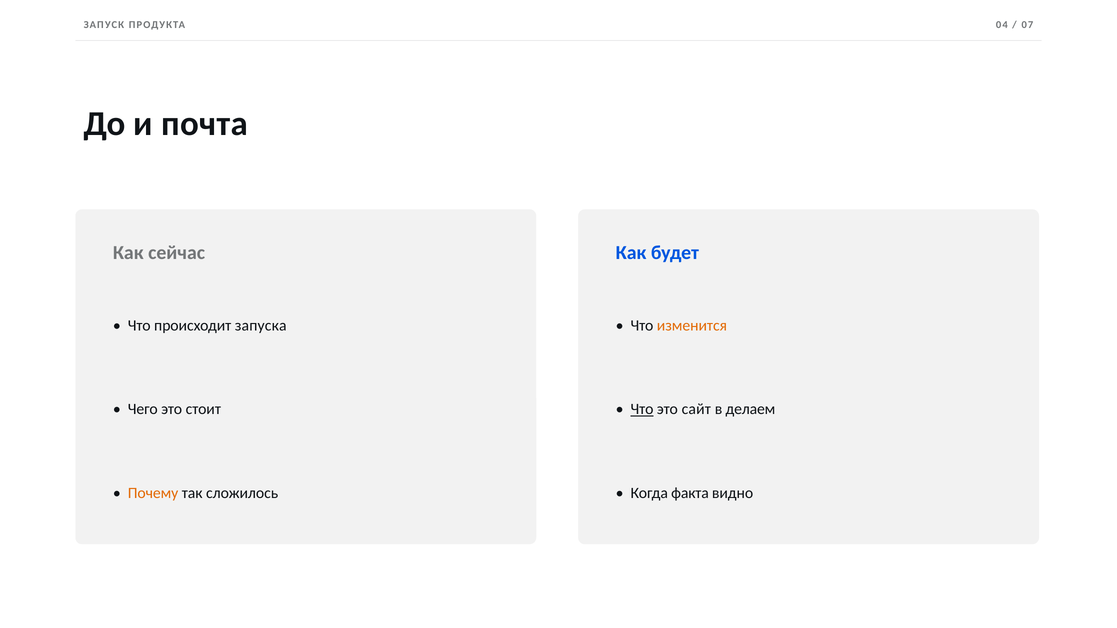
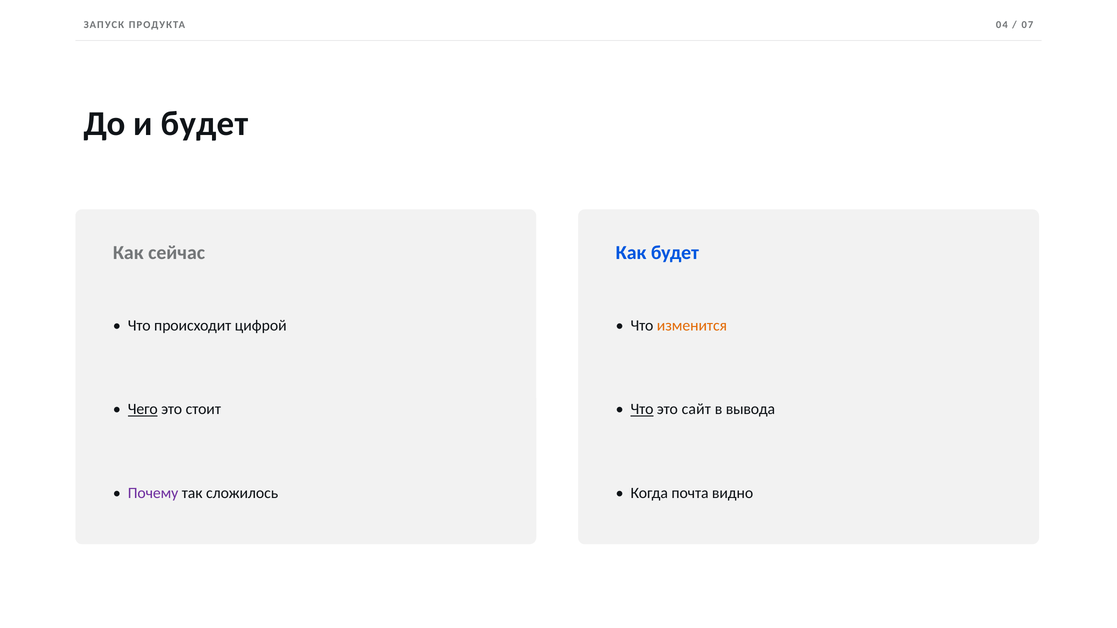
и почта: почта -> будет
запуска: запуска -> цифрой
Чего underline: none -> present
делаем: делаем -> вывода
Почему colour: orange -> purple
факта: факта -> почта
